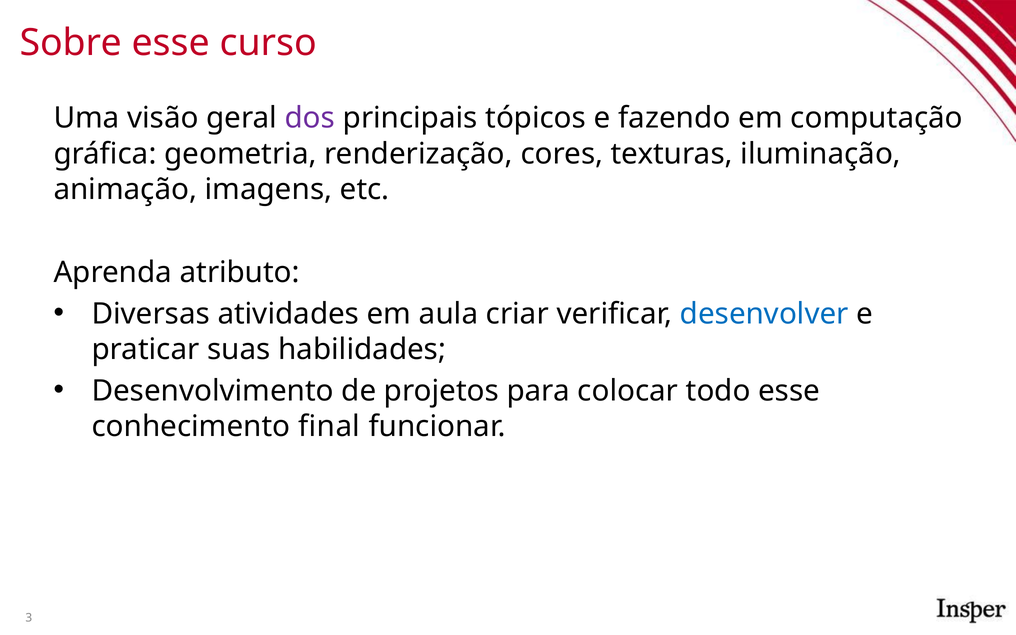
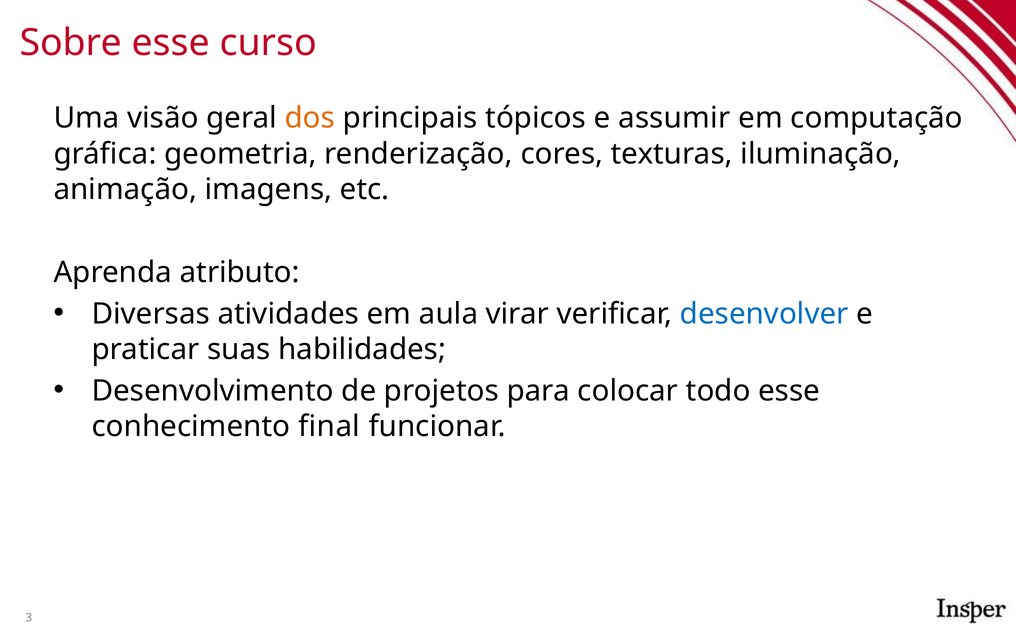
dos colour: purple -> orange
fazendo: fazendo -> assumir
criar: criar -> virar
